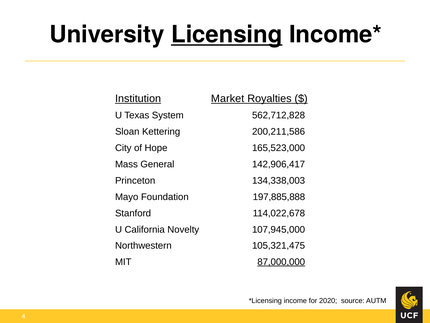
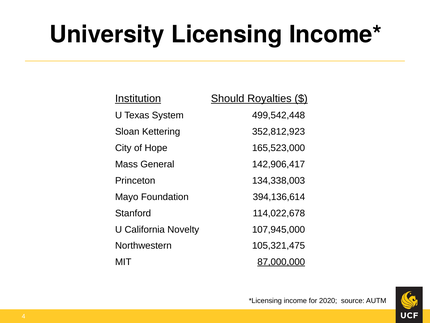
Licensing underline: present -> none
Market: Market -> Should
562,712,828: 562,712,828 -> 499,542,448
200,211,586: 200,211,586 -> 352,812,923
197,885,888: 197,885,888 -> 394,136,614
